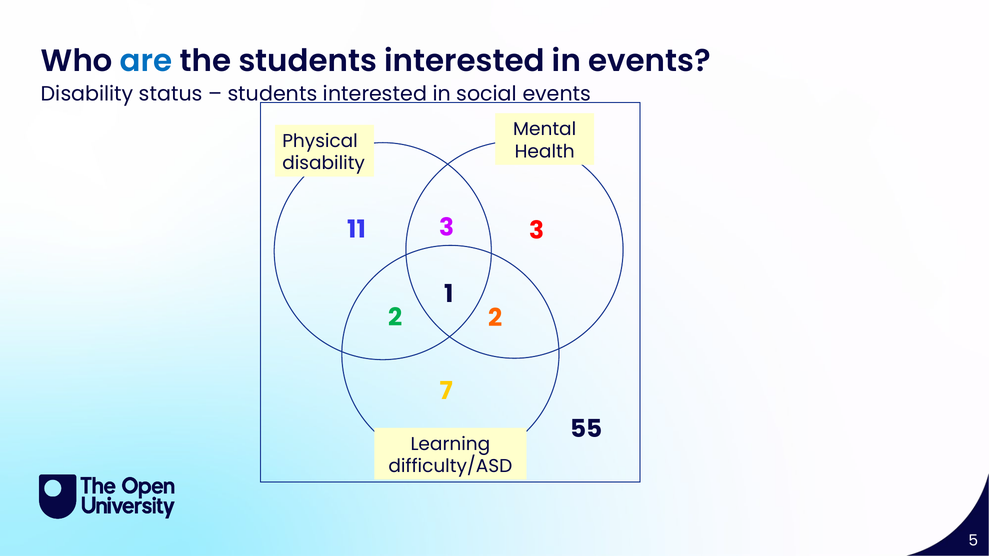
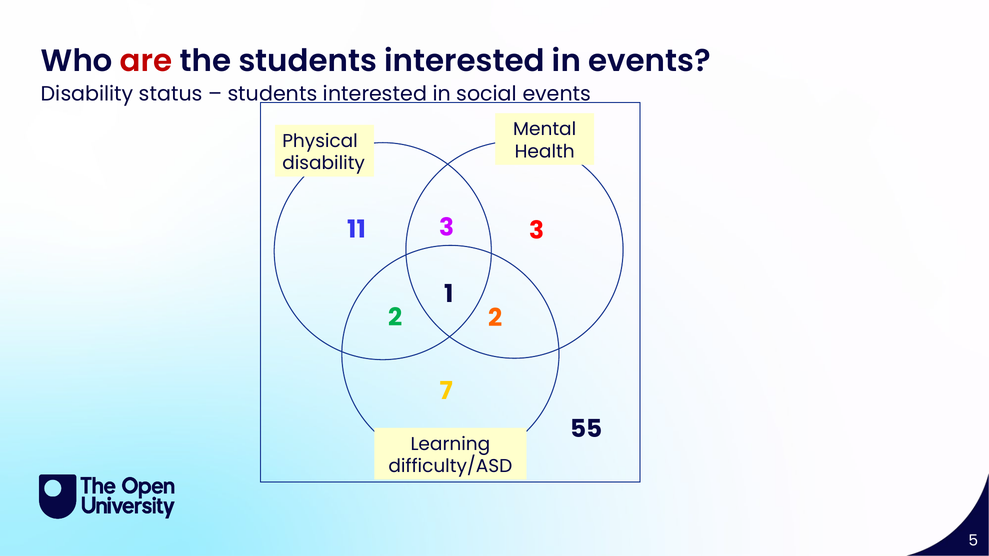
are colour: blue -> red
